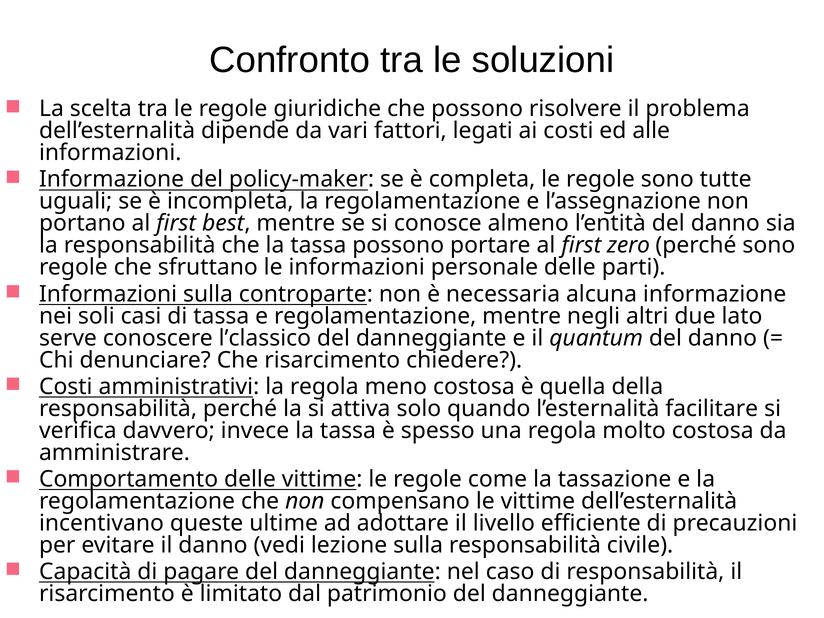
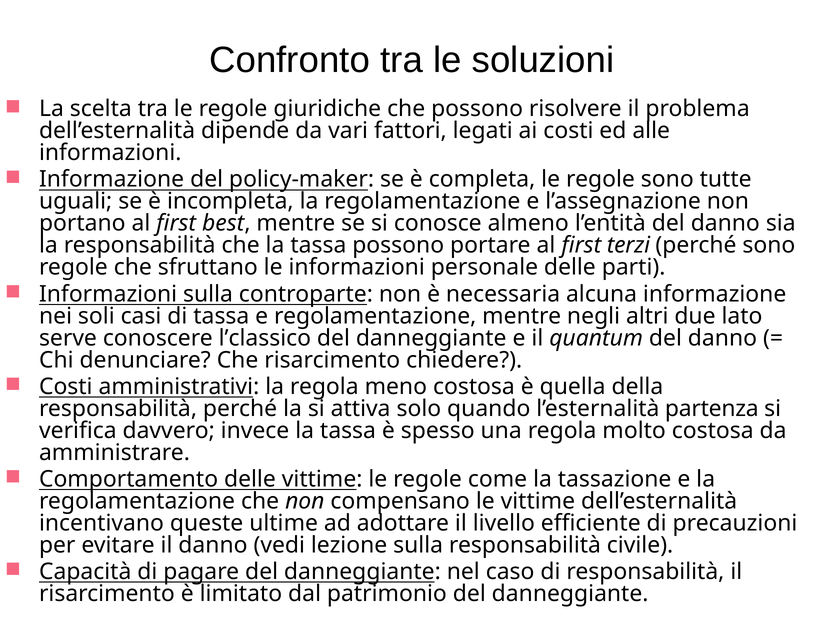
zero: zero -> terzi
facilitare: facilitare -> partenza
